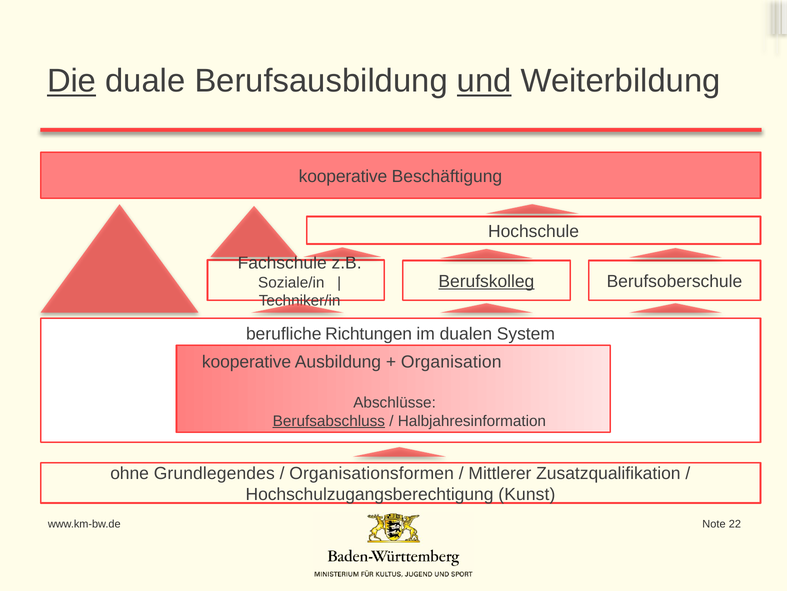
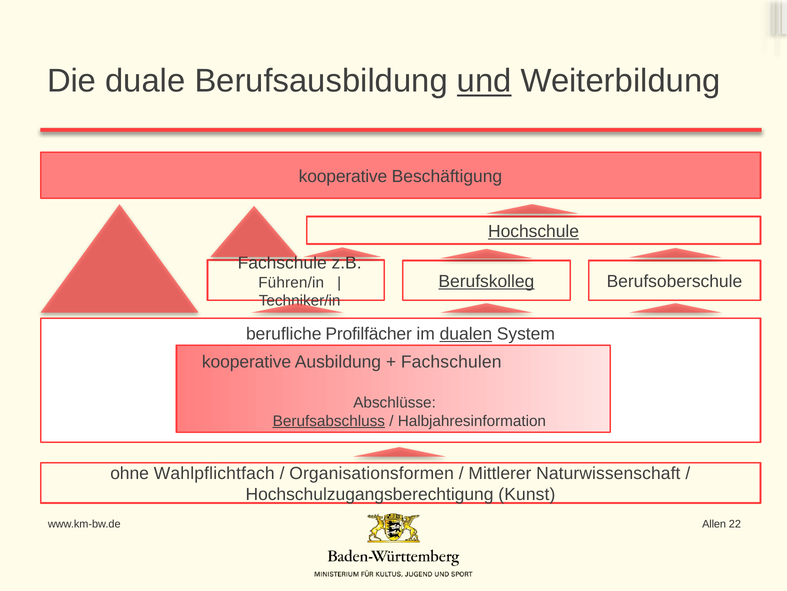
Die underline: present -> none
Hochschule underline: none -> present
Soziale/in: Soziale/in -> Führen/in
Richtungen: Richtungen -> Profilfächer
dualen underline: none -> present
Organisation: Organisation -> Fachschulen
Grundlegendes: Grundlegendes -> Wahlpflichtfach
Zusatzqualifikation: Zusatzqualifikation -> Naturwissenschaft
Note: Note -> Allen
